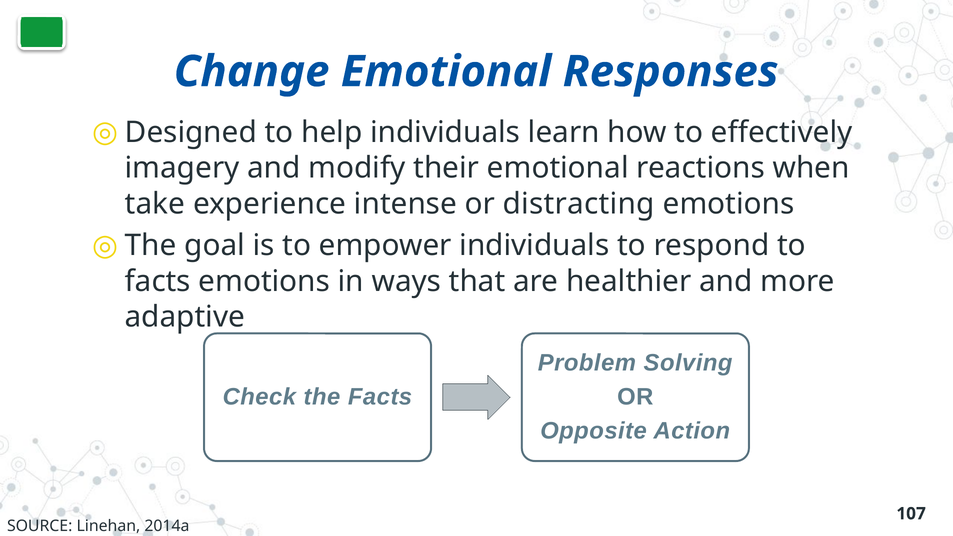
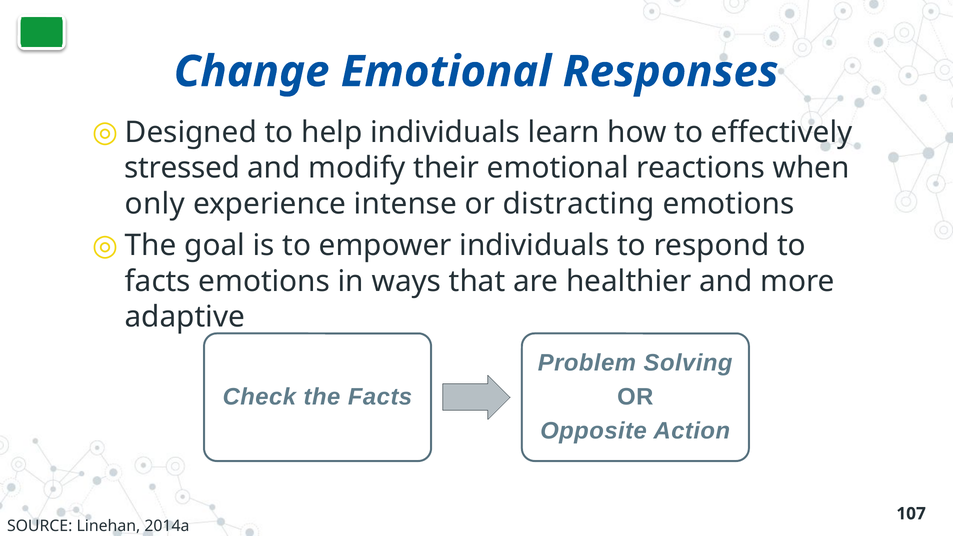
imagery: imagery -> stressed
take: take -> only
